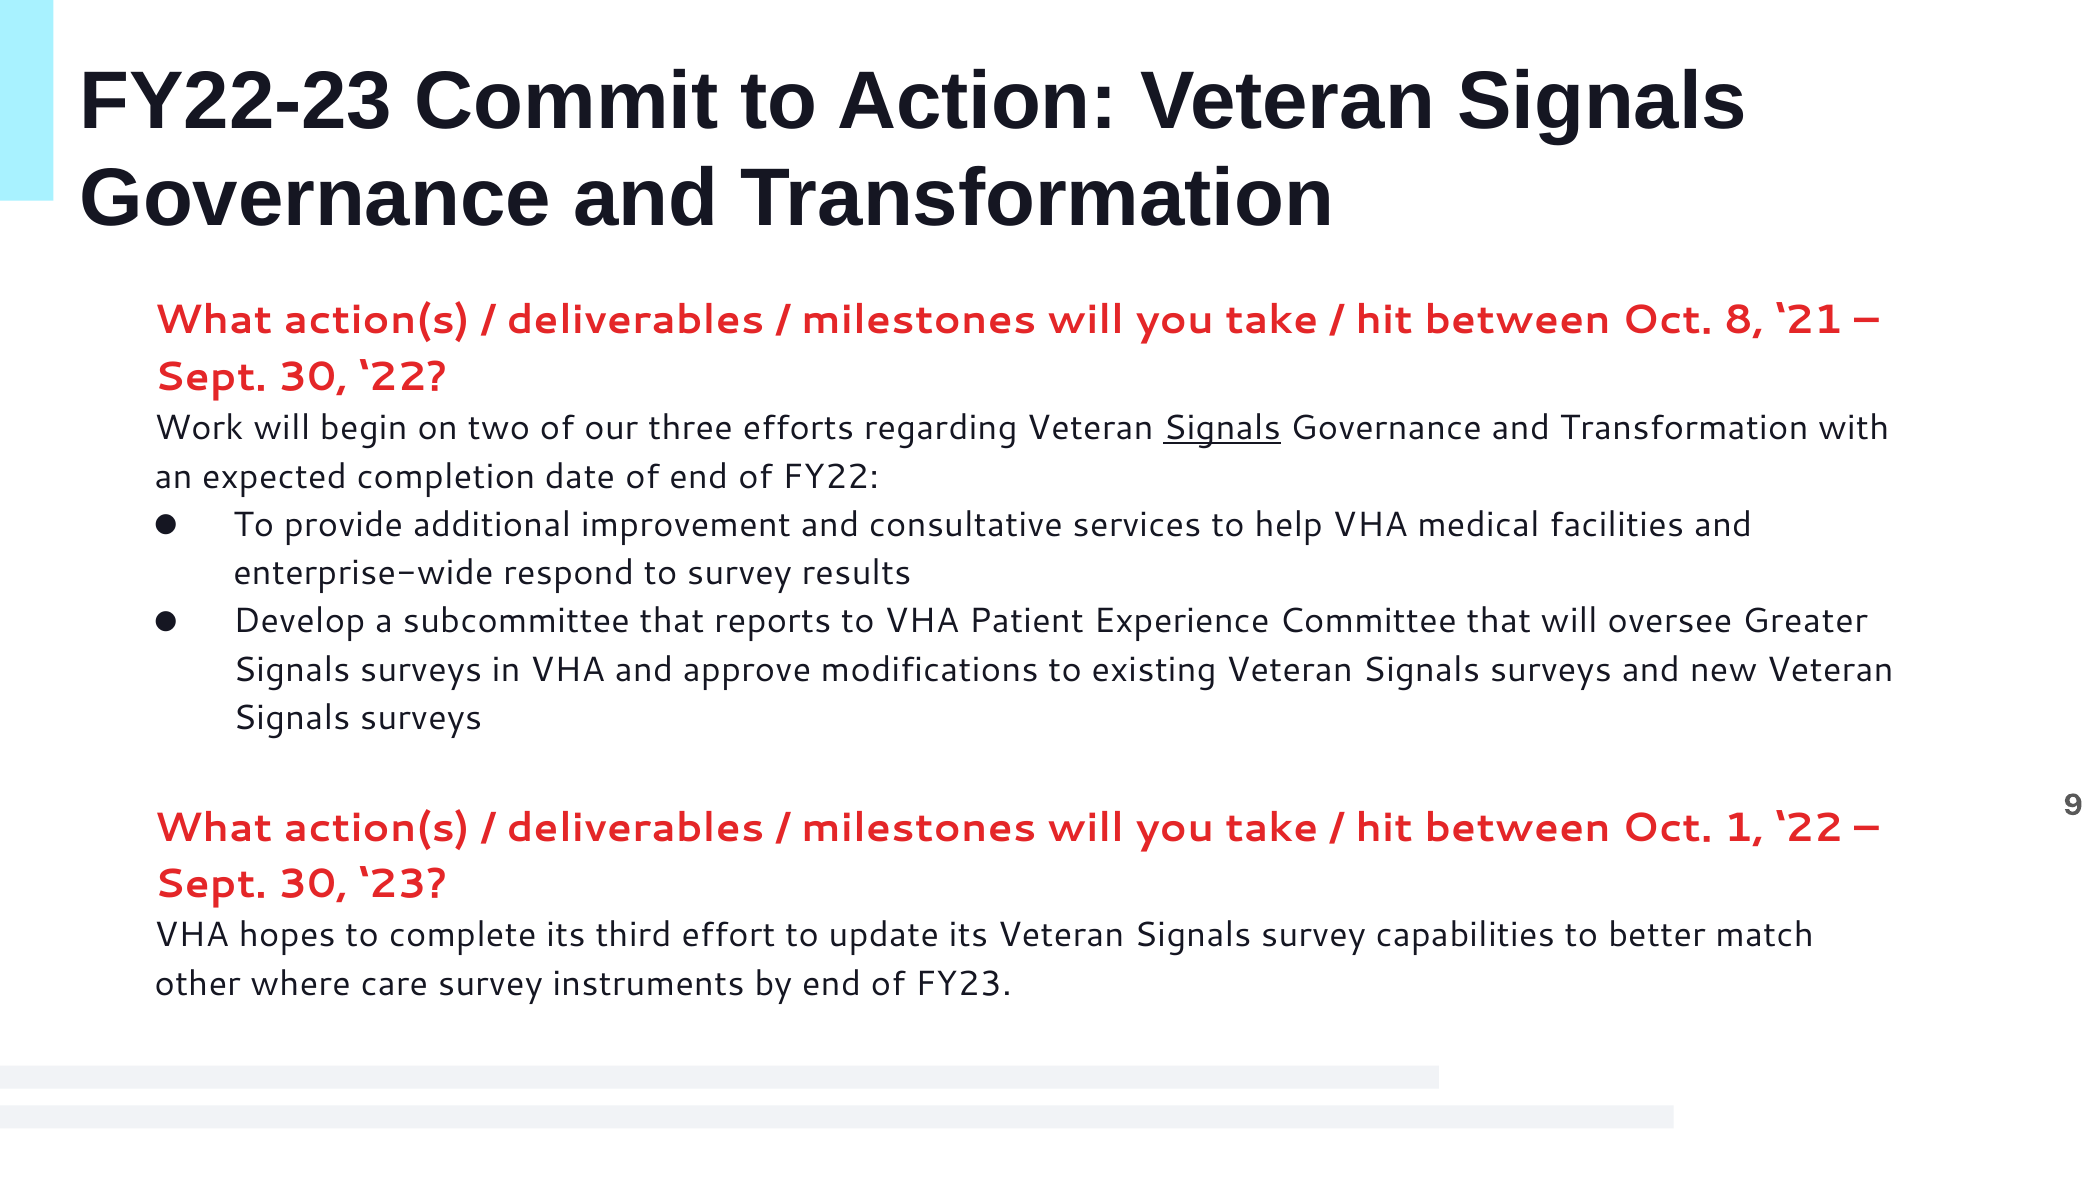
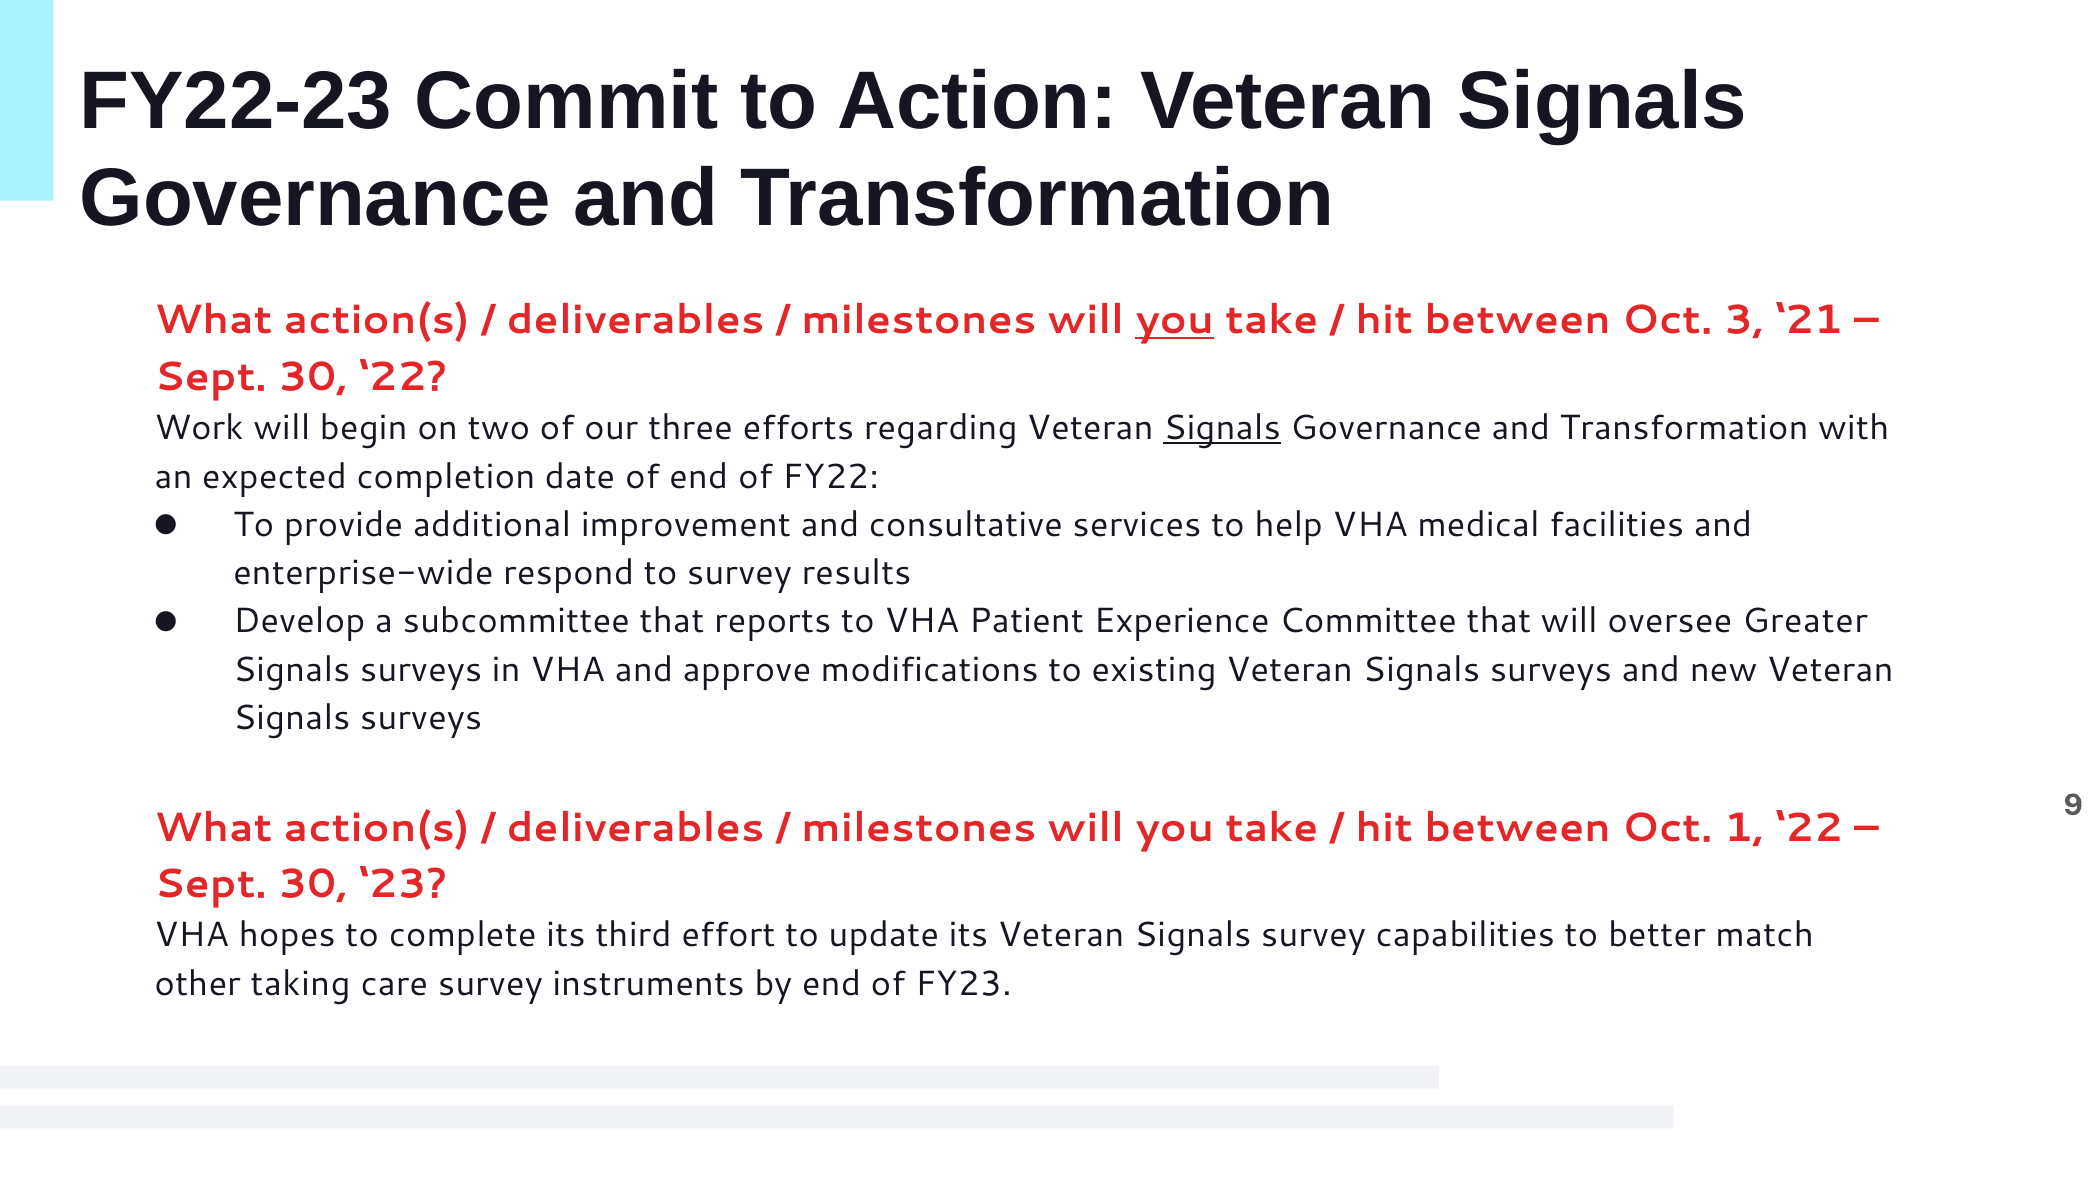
you at (1175, 320) underline: none -> present
8: 8 -> 3
where: where -> taking
